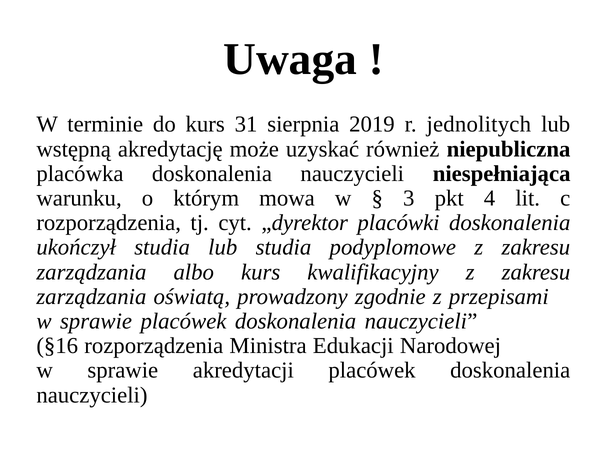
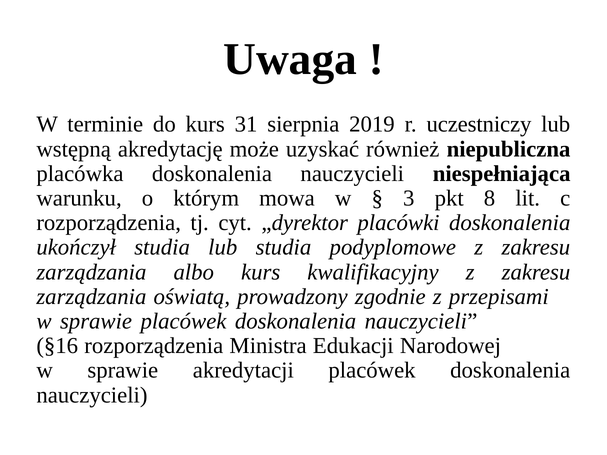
jednolitych: jednolitych -> uczestniczy
4: 4 -> 8
